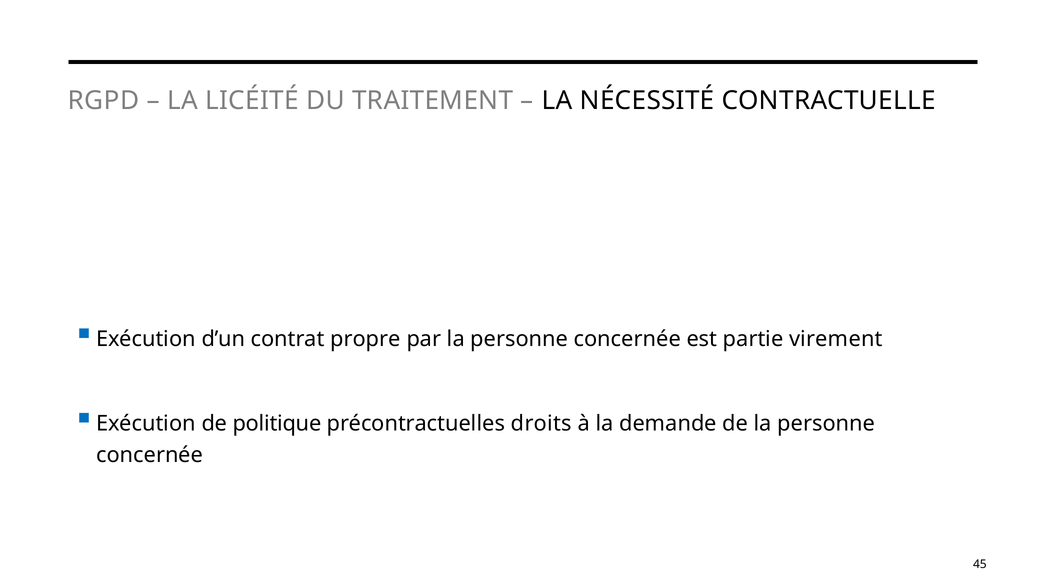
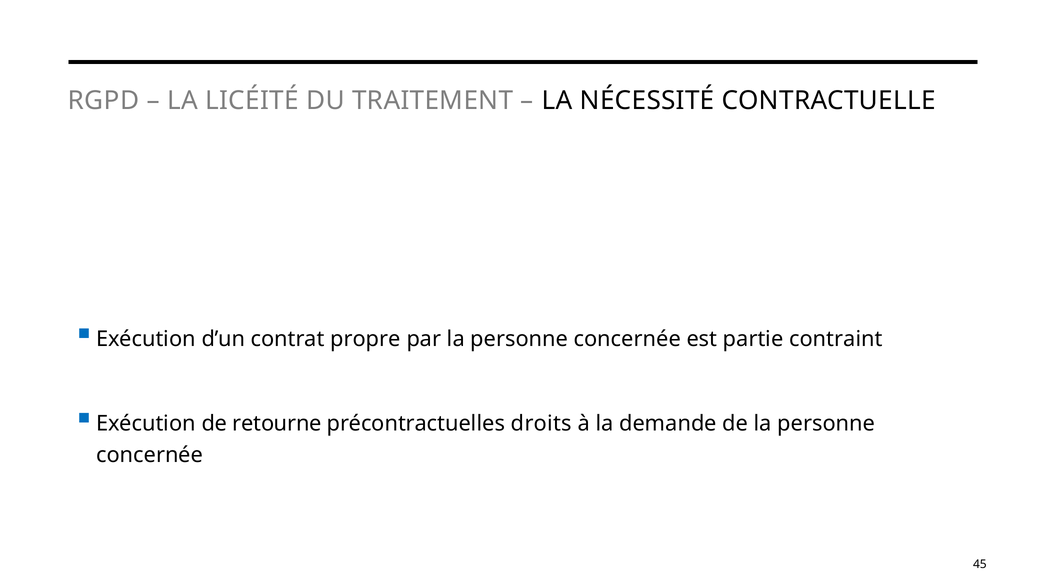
virement: virement -> contraint
politique: politique -> retourne
